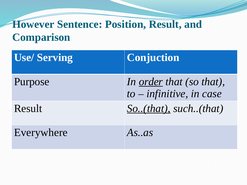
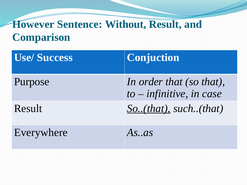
Position: Position -> Without
Serving: Serving -> Success
order underline: present -> none
